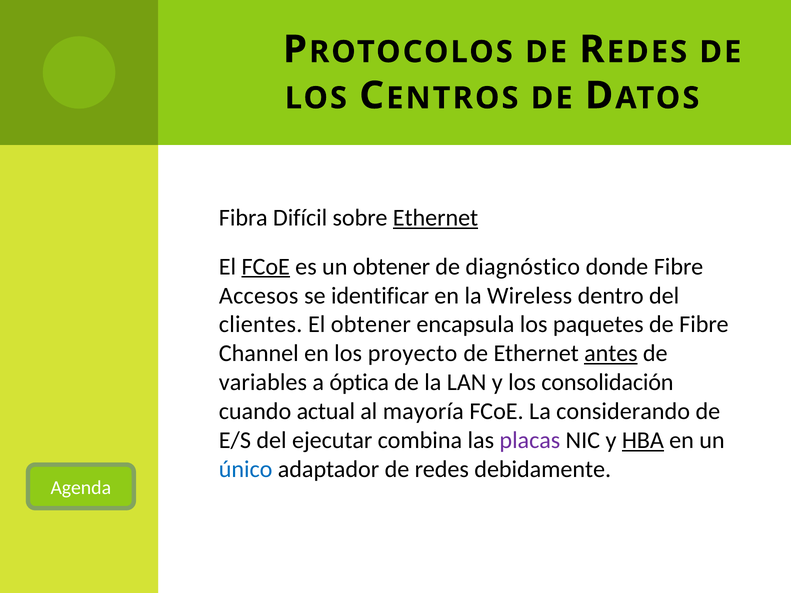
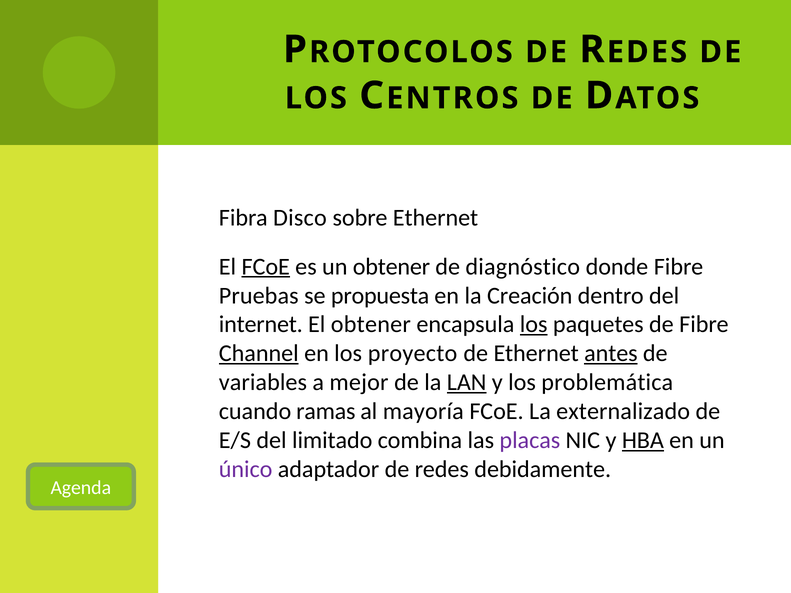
Difícil: Difícil -> Disco
Ethernet at (436, 218) underline: present -> none
Accesos: Accesos -> Pruebas
identificar: identificar -> propuesta
Wireless: Wireless -> Creación
clientes: clientes -> internet
los at (534, 325) underline: none -> present
Channel underline: none -> present
óptica: óptica -> mejor
LAN underline: none -> present
consolidación: consolidación -> problemática
actual: actual -> ramas
considerando: considerando -> externalizado
ejecutar: ejecutar -> limitado
único colour: blue -> purple
